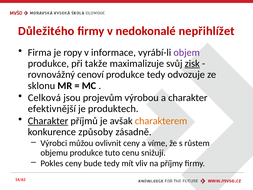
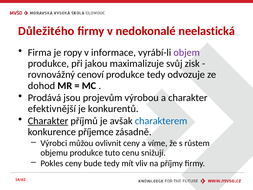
nepřihlížet: nepřihlížet -> neelastická
takže: takže -> jakou
zisk underline: present -> none
sklonu: sklonu -> dohod
Celková: Celková -> Prodává
produktech: produktech -> konkurentů
charakterem colour: orange -> blue
způsoby: způsoby -> příjemce
